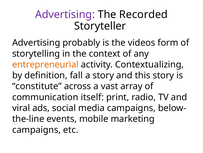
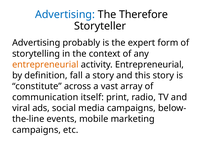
Advertising at (65, 14) colour: purple -> blue
Recorded: Recorded -> Therefore
videos: videos -> expert
activity Contextualizing: Contextualizing -> Entrepreneurial
